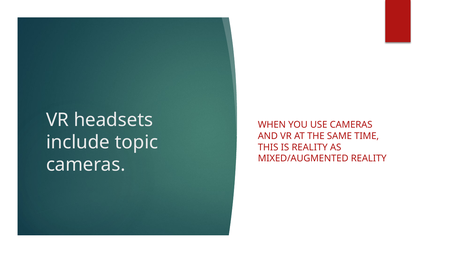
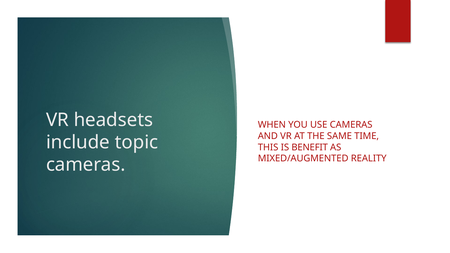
IS REALITY: REALITY -> BENEFIT
